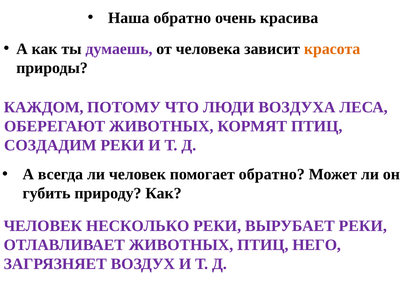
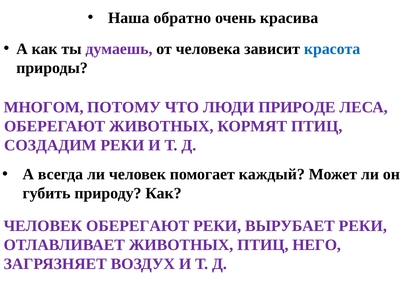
красота colour: orange -> blue
КАЖДОМ: КАЖДОМ -> МНОГОМ
ВОЗДУХА: ВОЗДУХА -> ПРИРОДЕ
помогает обратно: обратно -> каждый
ЧЕЛОВЕК НЕСКОЛЬКО: НЕСКОЛЬКО -> ОБЕРЕГАЮТ
